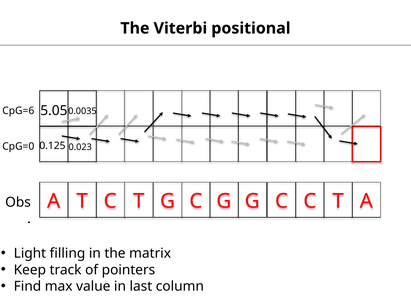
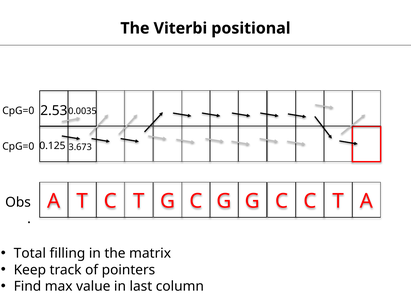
5.05: 5.05 -> 2.53
CpG=6 at (18, 111): CpG=6 -> CpG=0
0.023: 0.023 -> 3.673
Light: Light -> Total
